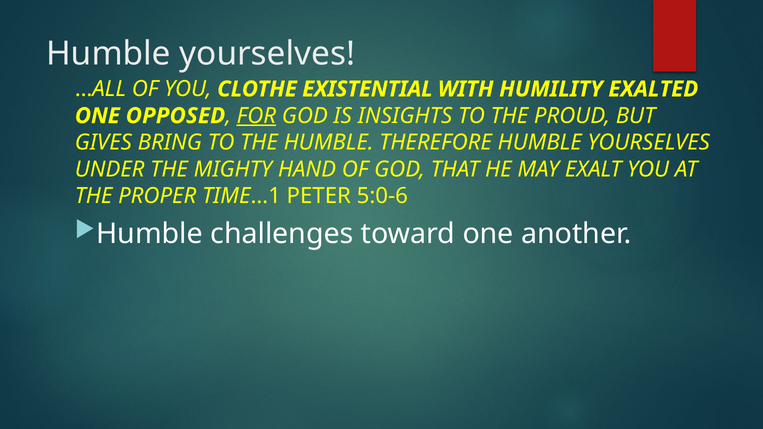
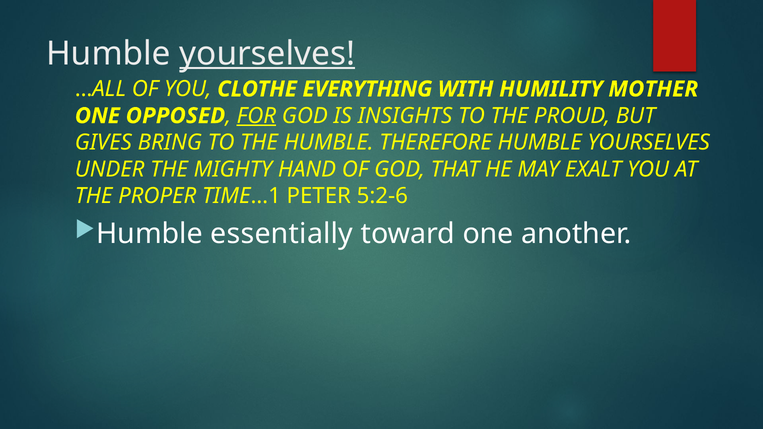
yourselves at (267, 54) underline: none -> present
EXISTENTIAL: EXISTENTIAL -> EVERYTHING
EXALTED: EXALTED -> MOTHER
5:0-6: 5:0-6 -> 5:2-6
challenges: challenges -> essentially
